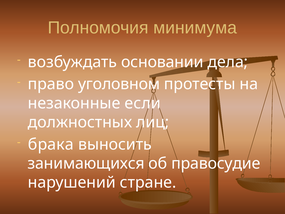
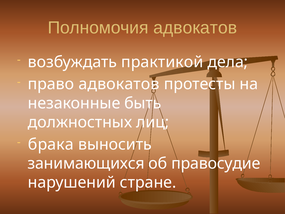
Полномочия минимума: минимума -> адвокатов
основании: основании -> практикой
право уголовном: уголовном -> адвокатов
если: если -> быть
